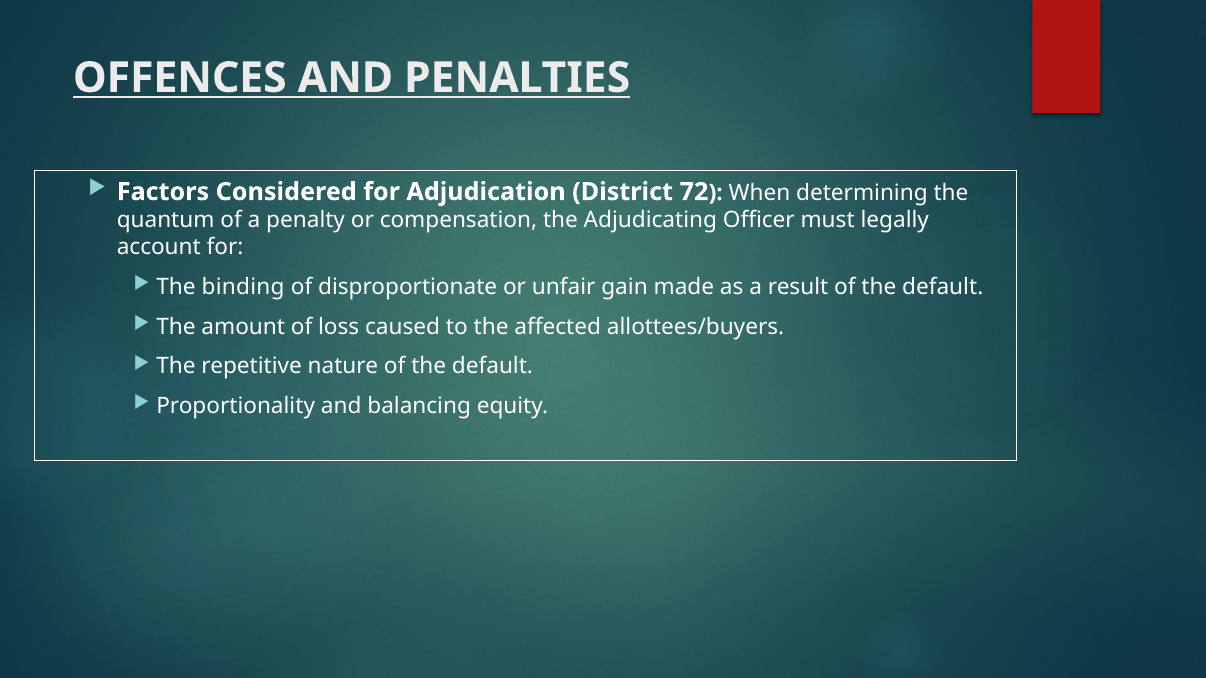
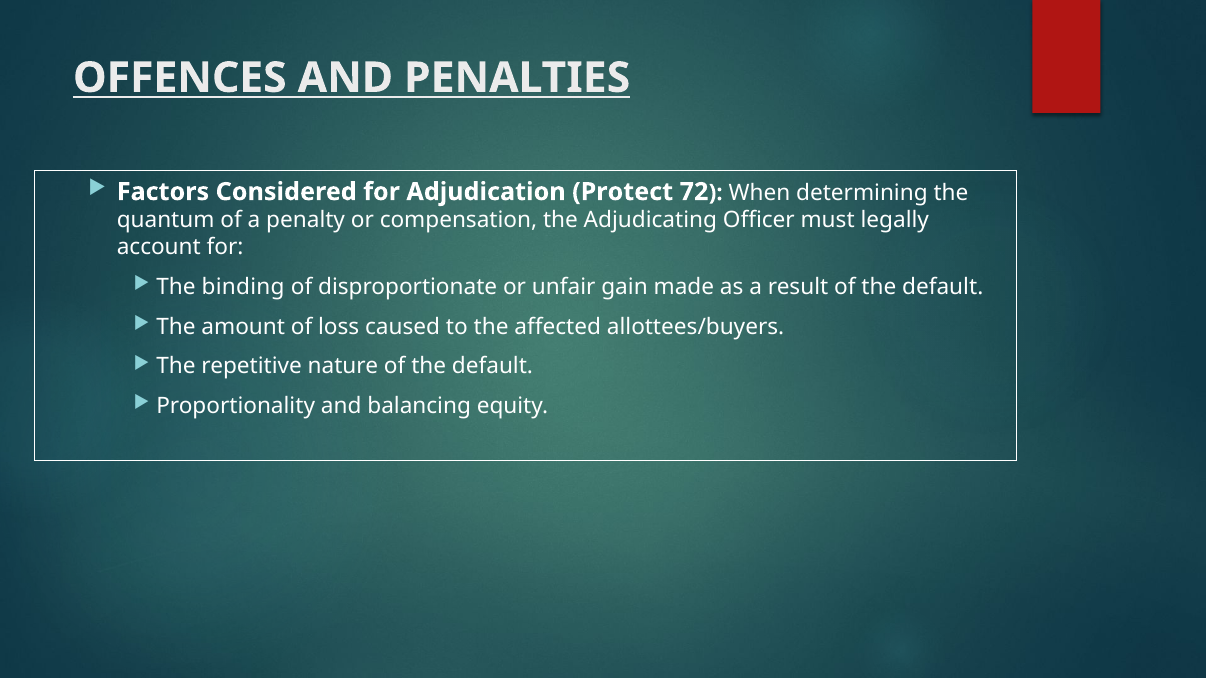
District: District -> Protect
